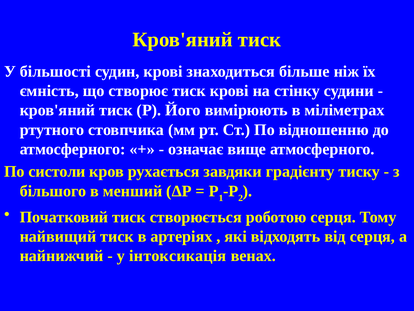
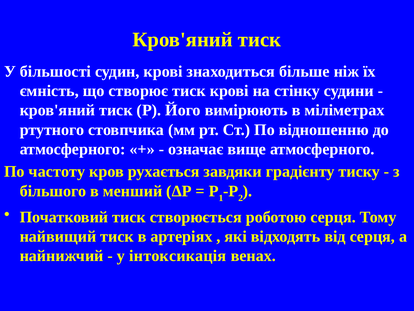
систоли: систоли -> частоту
